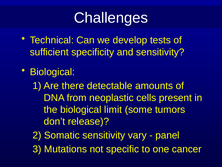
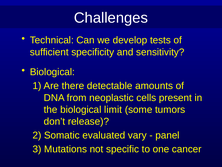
Somatic sensitivity: sensitivity -> evaluated
